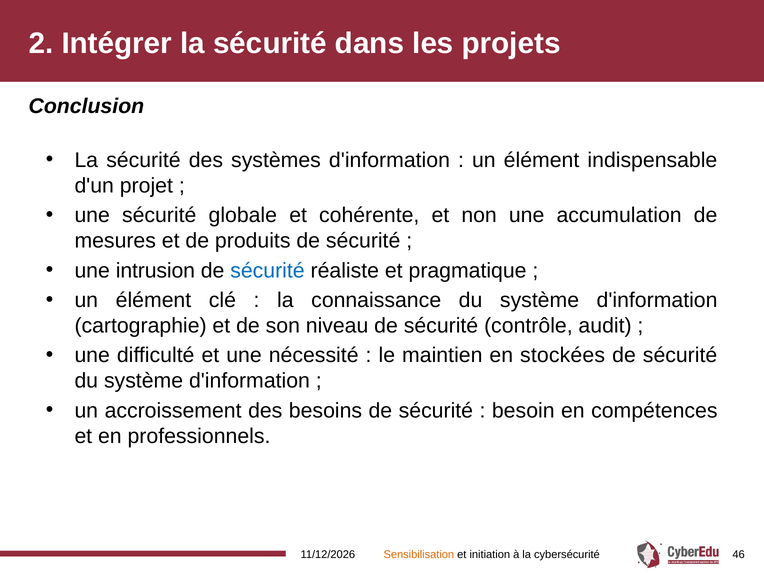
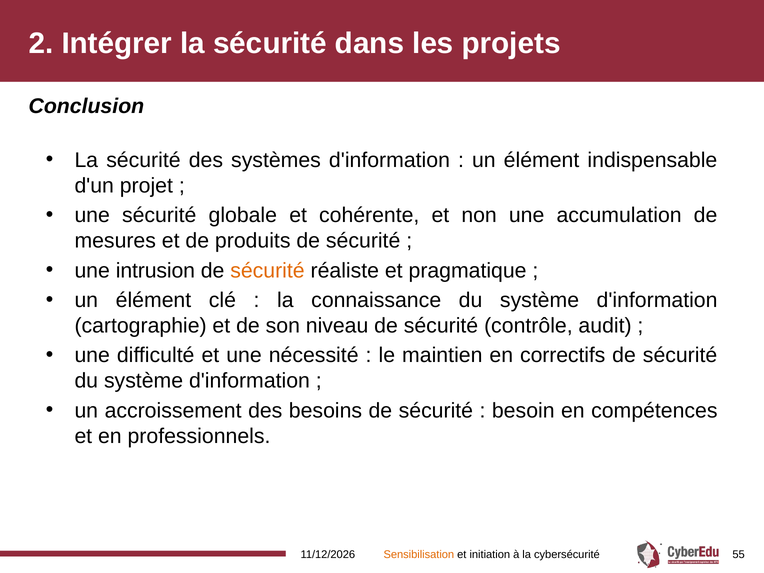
sécurité at (267, 271) colour: blue -> orange
stockées: stockées -> correctifs
46: 46 -> 55
